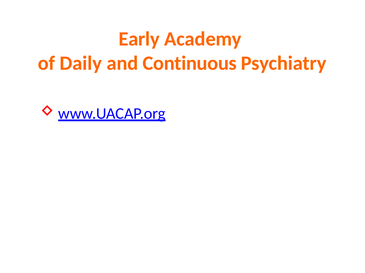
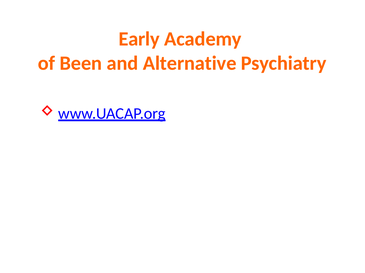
Daily: Daily -> Been
Continuous: Continuous -> Alternative
